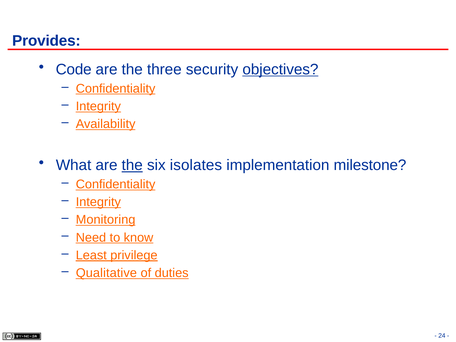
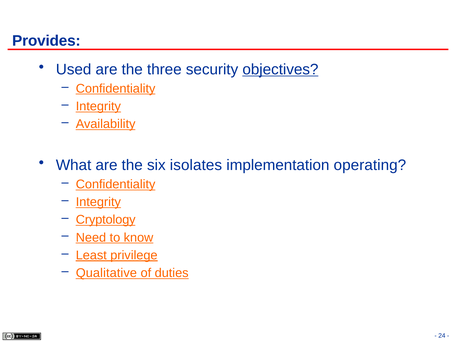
Code: Code -> Used
the at (132, 165) underline: present -> none
milestone: milestone -> operating
Monitoring: Monitoring -> Cryptology
